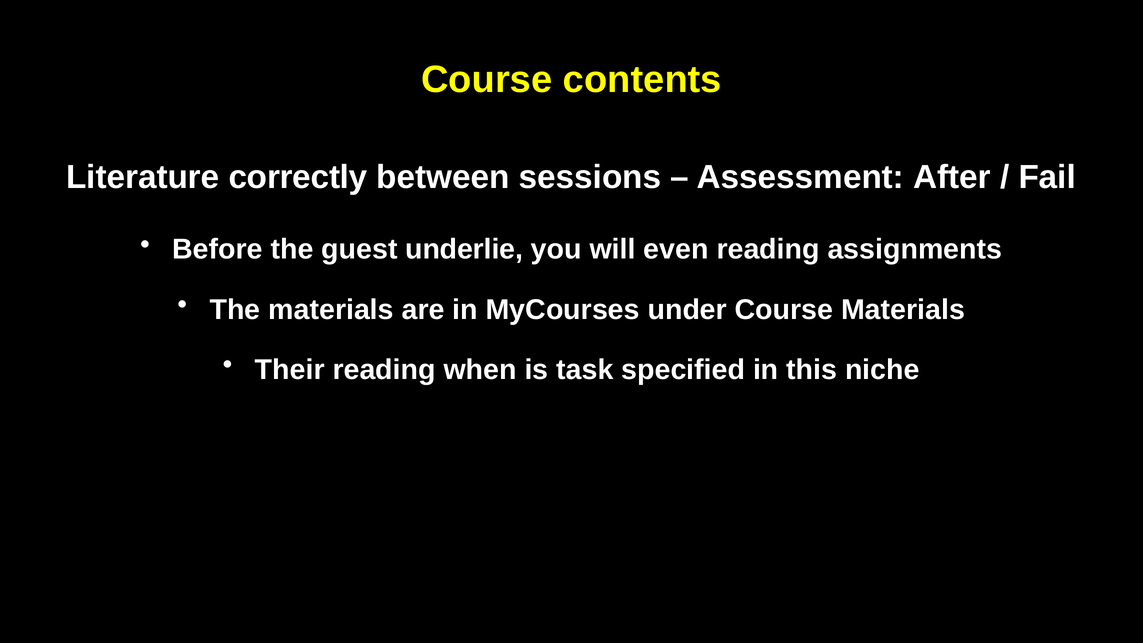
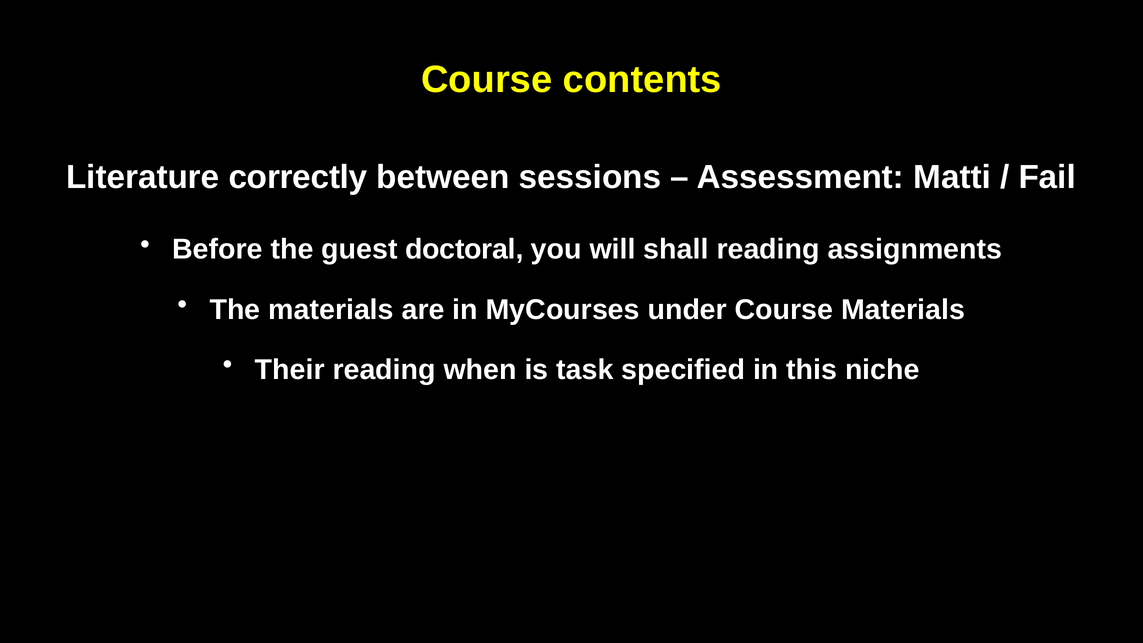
After: After -> Matti
underlie: underlie -> doctoral
even: even -> shall
